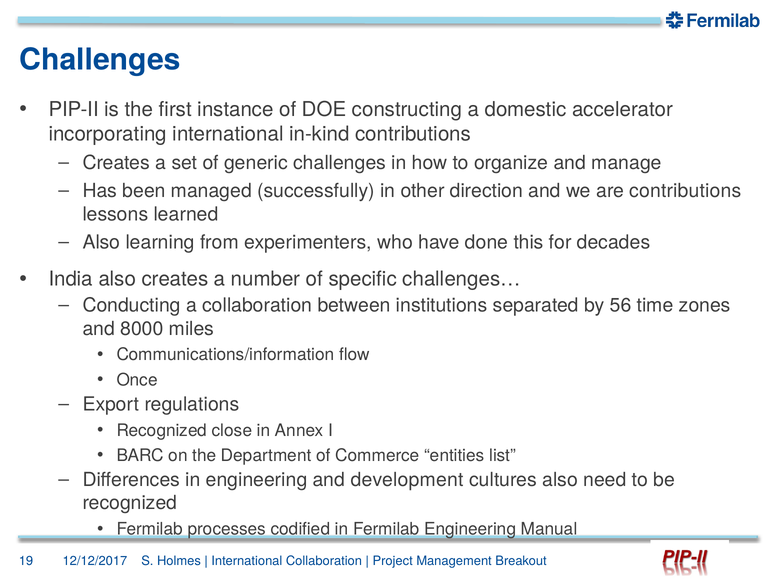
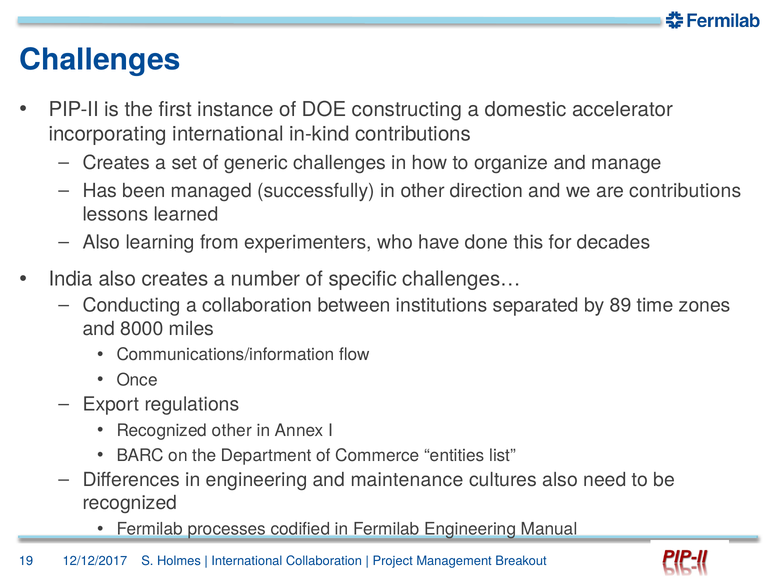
56: 56 -> 89
Recognized close: close -> other
development: development -> maintenance
